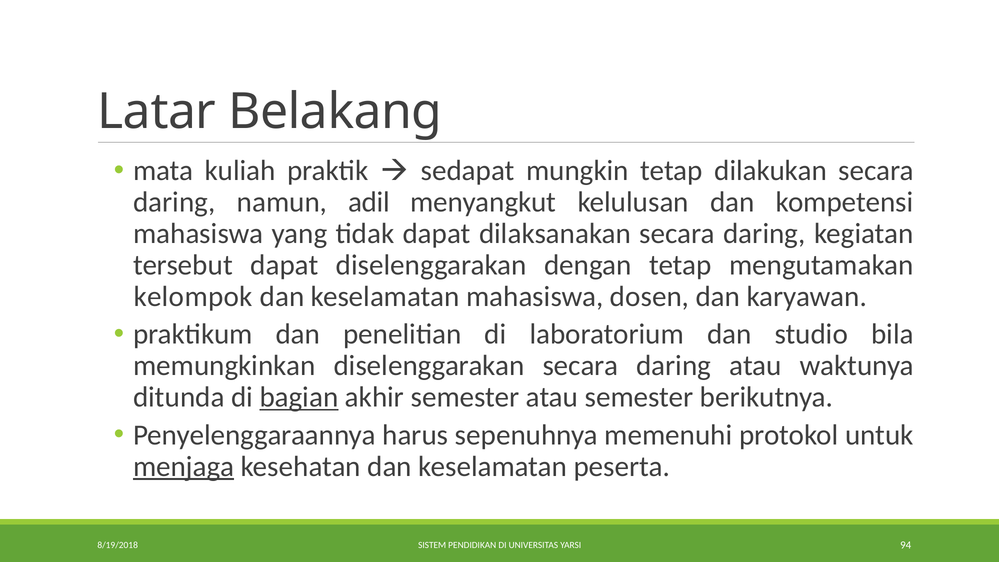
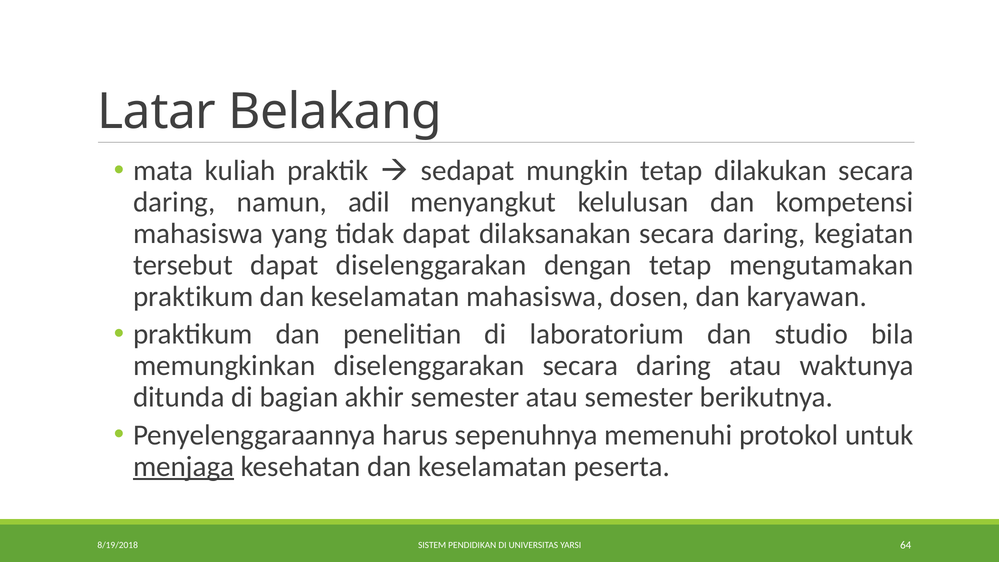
kelompok at (193, 296): kelompok -> praktikum
bagian underline: present -> none
94: 94 -> 64
